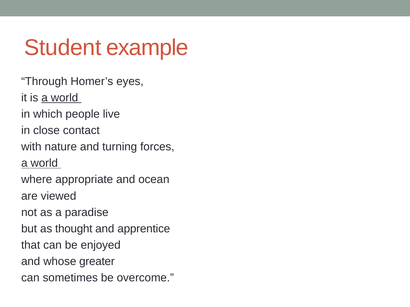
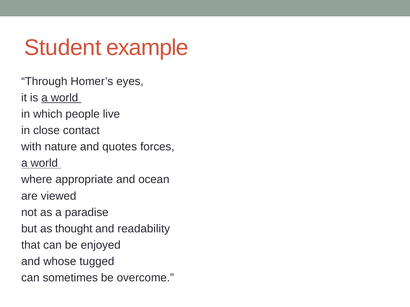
turning: turning -> quotes
apprentice: apprentice -> readability
greater: greater -> tugged
